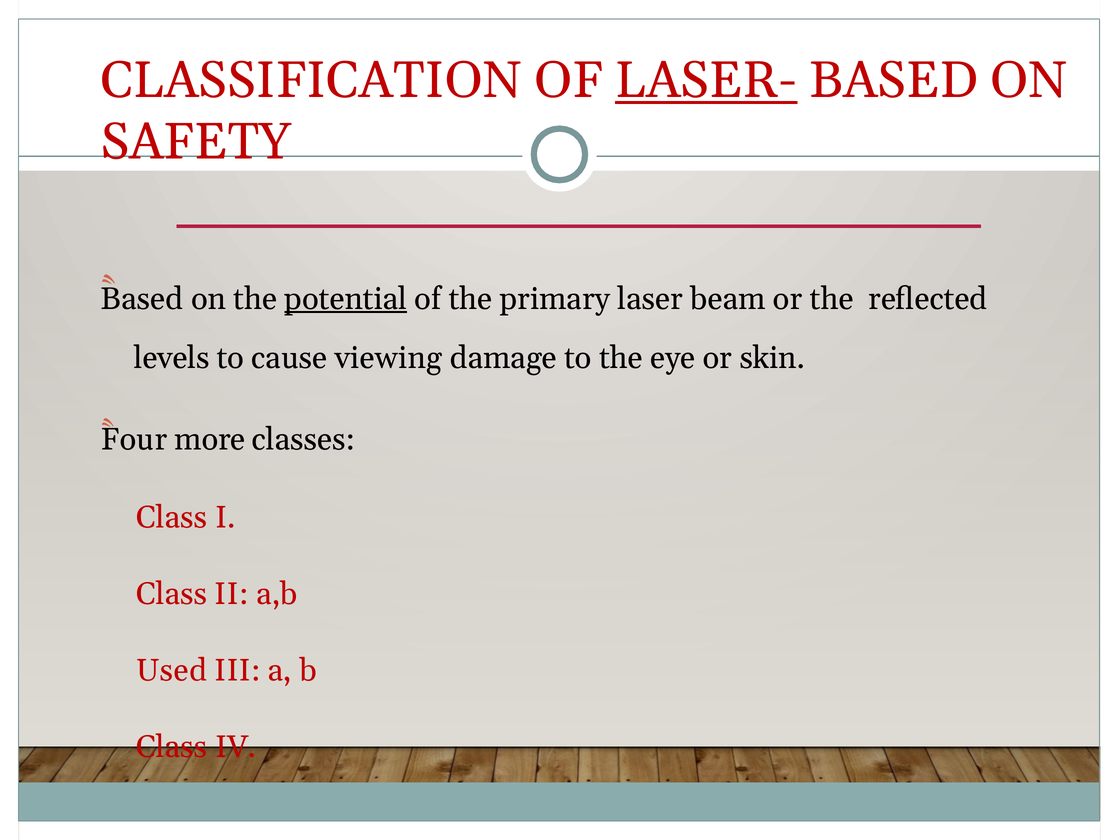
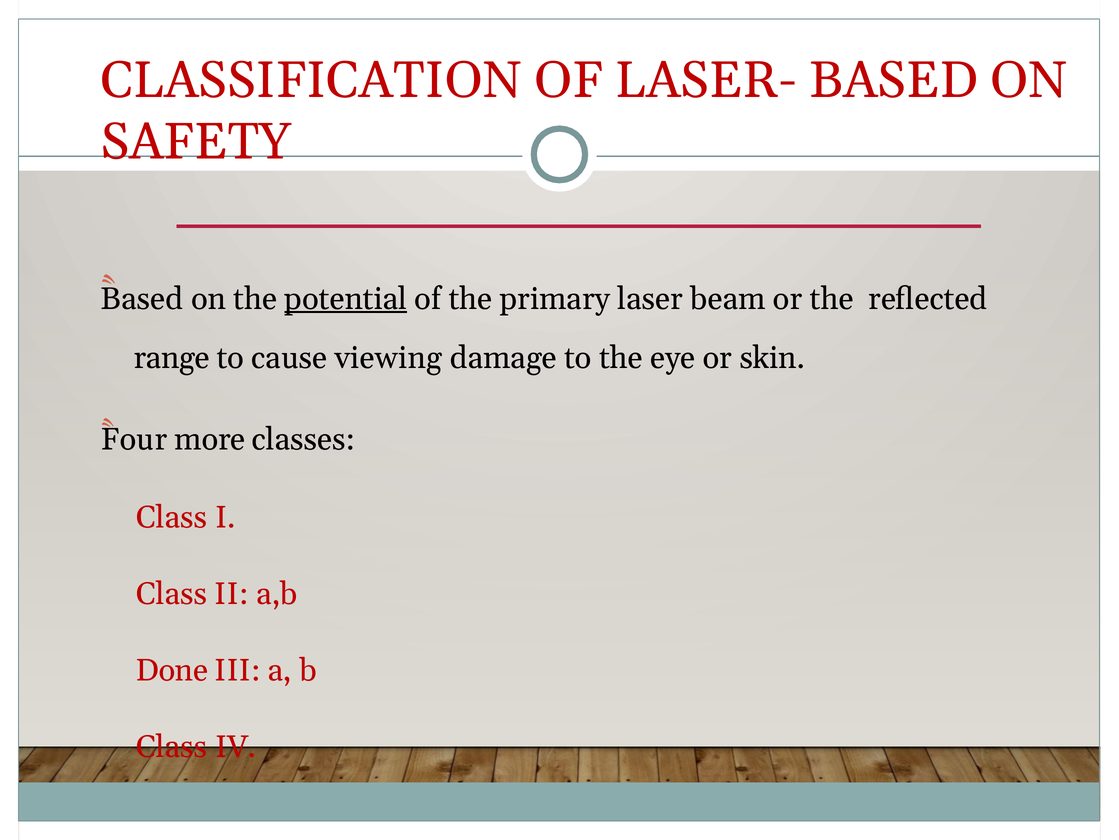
LASER- underline: present -> none
levels: levels -> range
Used: Used -> Done
